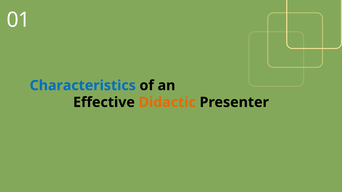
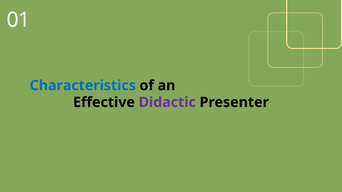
Didactic colour: orange -> purple
